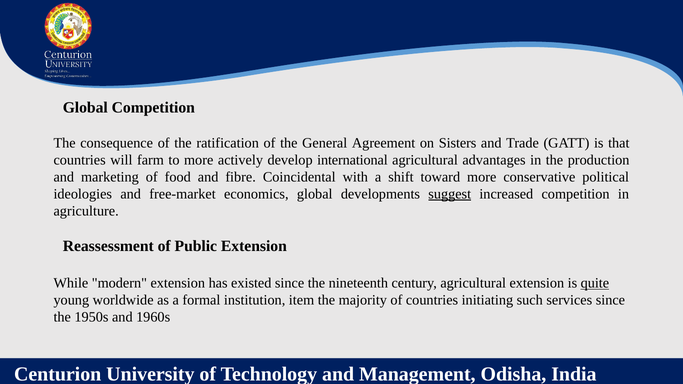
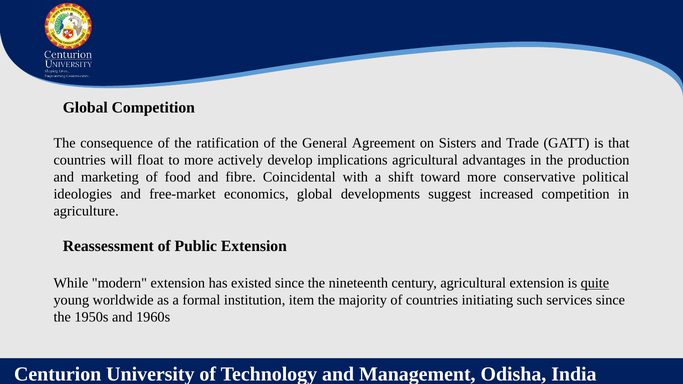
farm: farm -> float
international: international -> implications
suggest underline: present -> none
